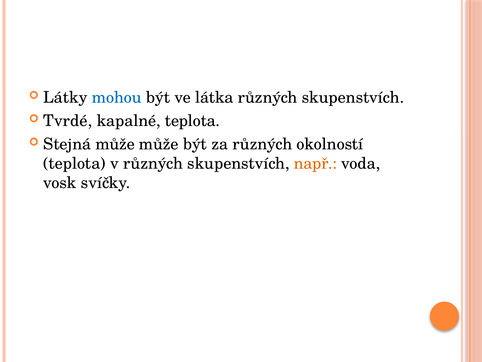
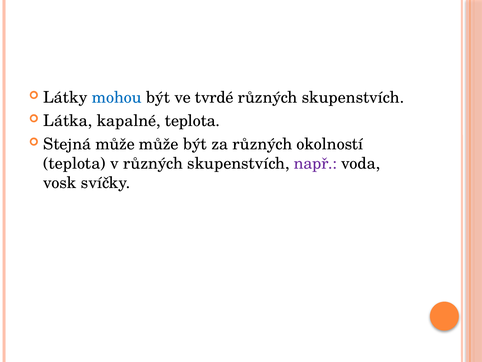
látka: látka -> tvrdé
Tvrdé: Tvrdé -> Látka
např colour: orange -> purple
